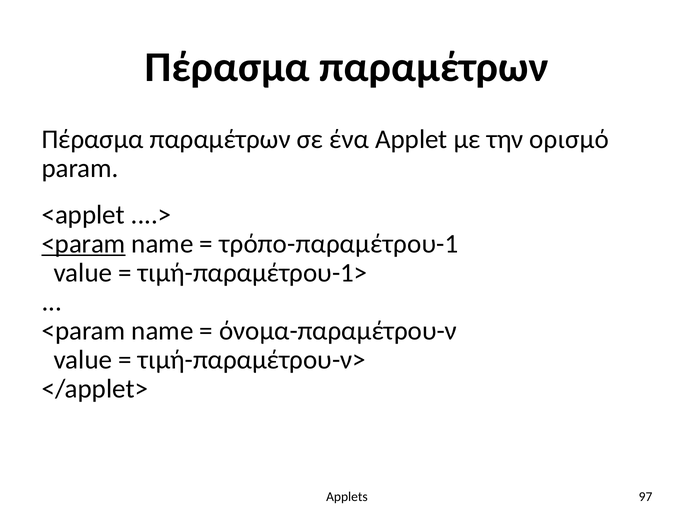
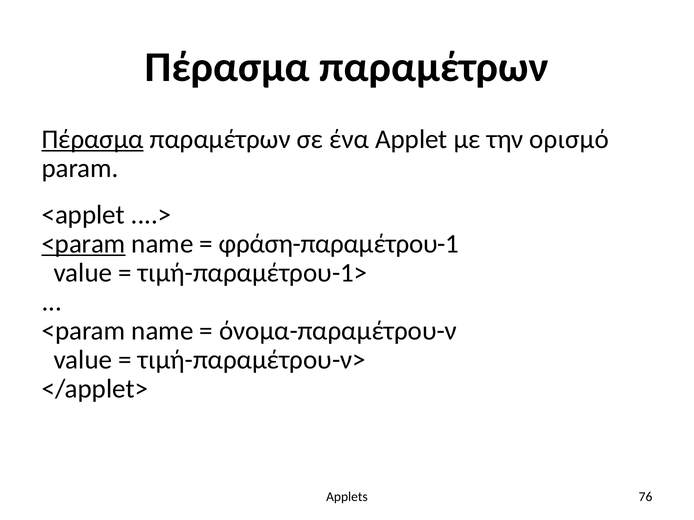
Πέρασμα at (93, 139) underline: none -> present
τρόπο-παραμέτρου-1: τρόπο-παραμέτρου-1 -> φράση-παραμέτρου-1
97: 97 -> 76
